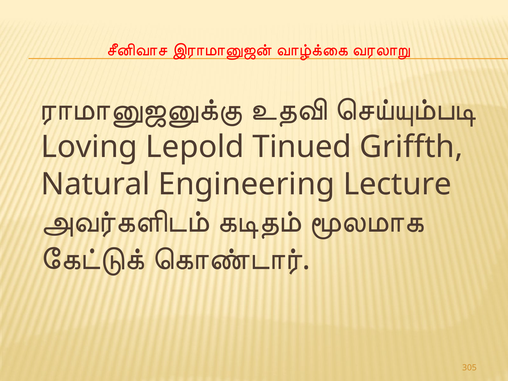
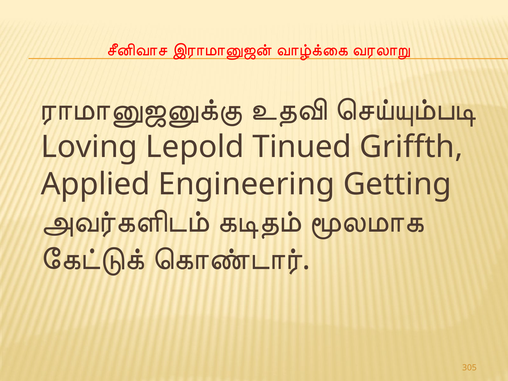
Natural: Natural -> Applied
Lecture: Lecture -> Getting
